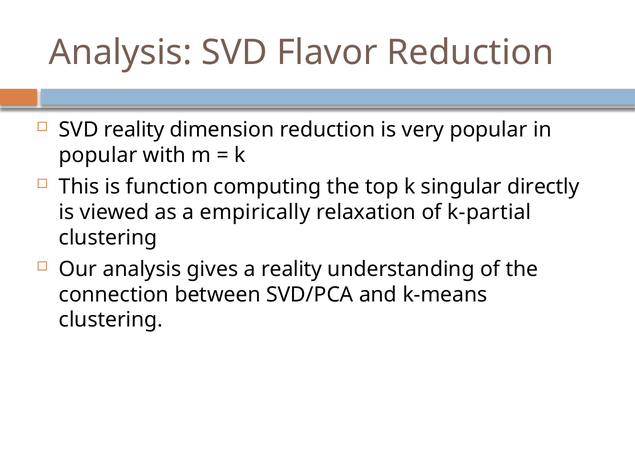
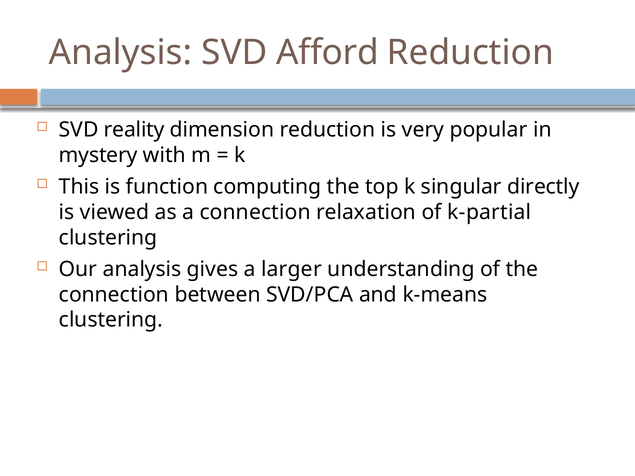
Flavor: Flavor -> Afford
popular at (98, 155): popular -> mystery
a empirically: empirically -> connection
a reality: reality -> larger
